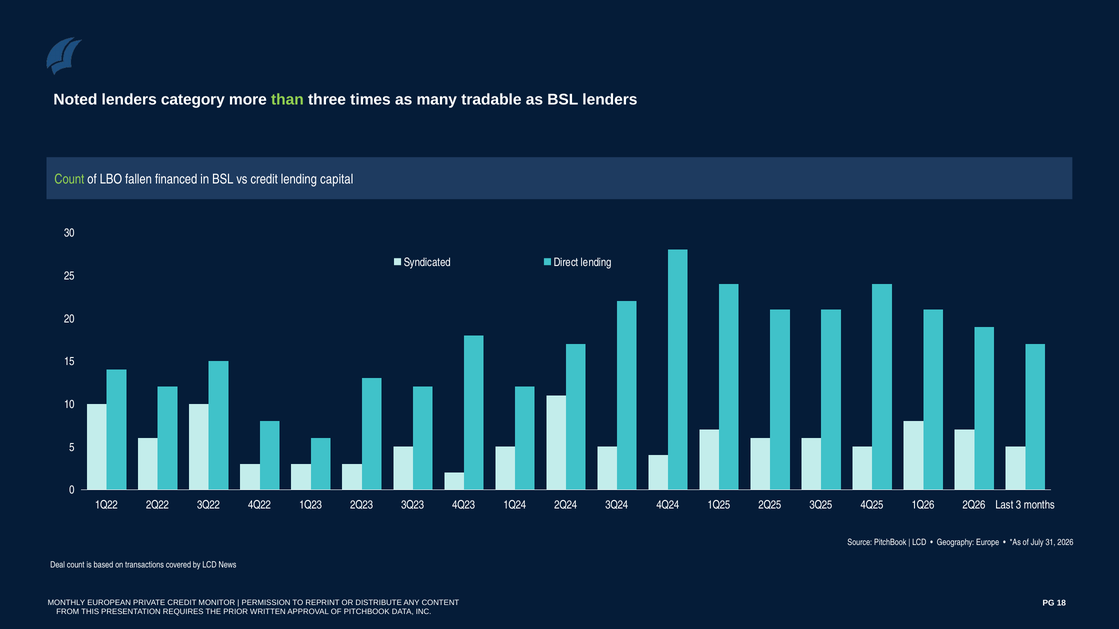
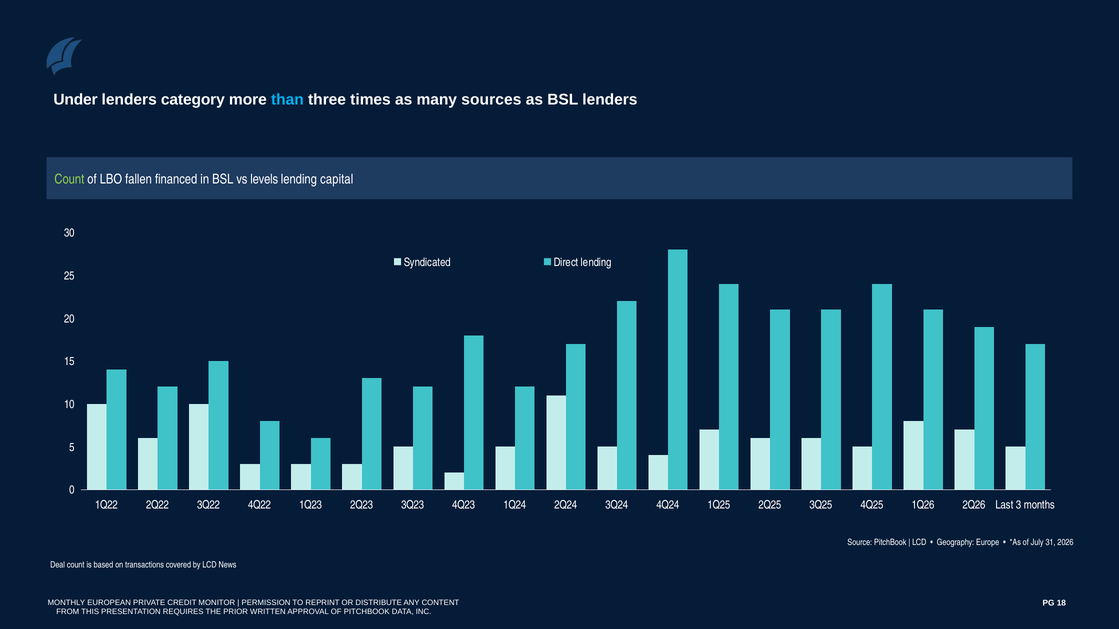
Noted: Noted -> Under
than colour: light green -> light blue
tradable: tradable -> sources
vs credit: credit -> levels
